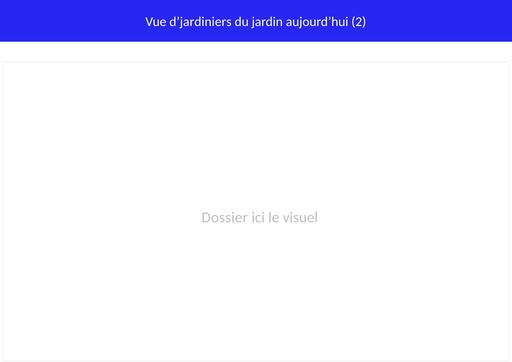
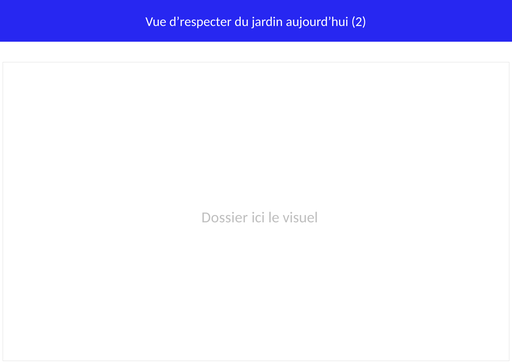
d’jardiniers: d’jardiniers -> d’respecter
